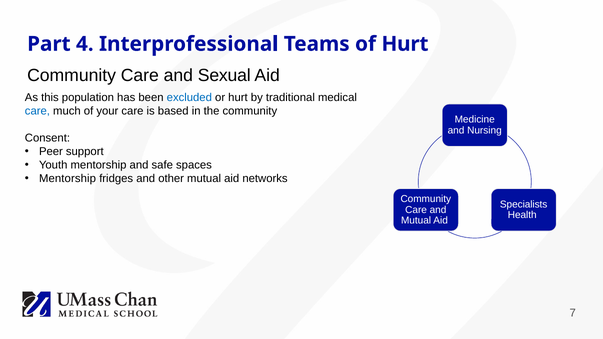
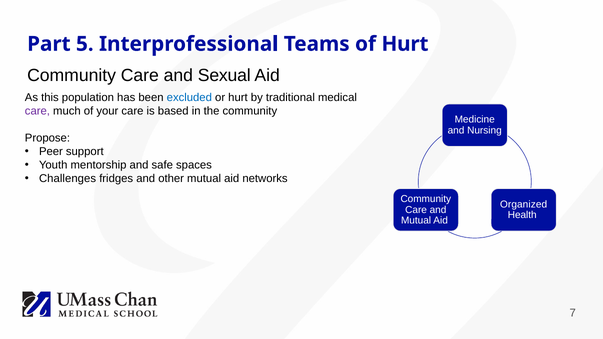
4: 4 -> 5
care at (37, 111) colour: blue -> purple
Consent: Consent -> Propose
Mentorship at (68, 179): Mentorship -> Challenges
Specialists: Specialists -> Organized
